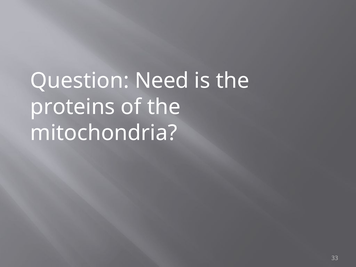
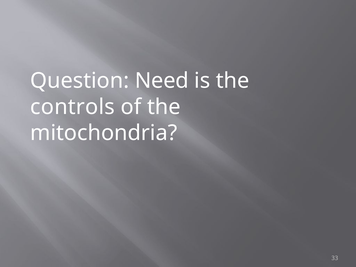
proteins: proteins -> controls
